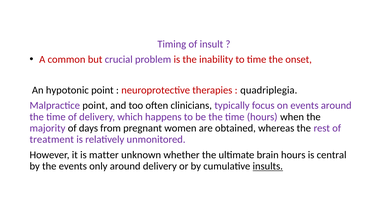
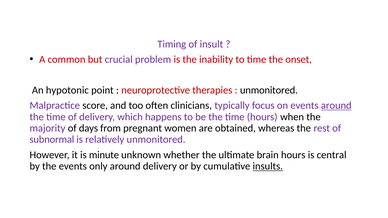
quadriplegia at (269, 90): quadriplegia -> unmonitored
Malpractice point: point -> score
around at (336, 106) underline: none -> present
treatment: treatment -> subnormal
matter: matter -> minute
